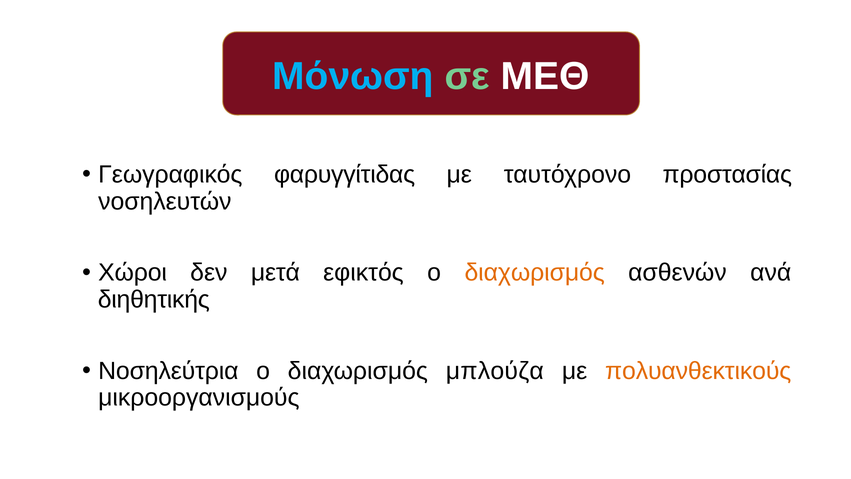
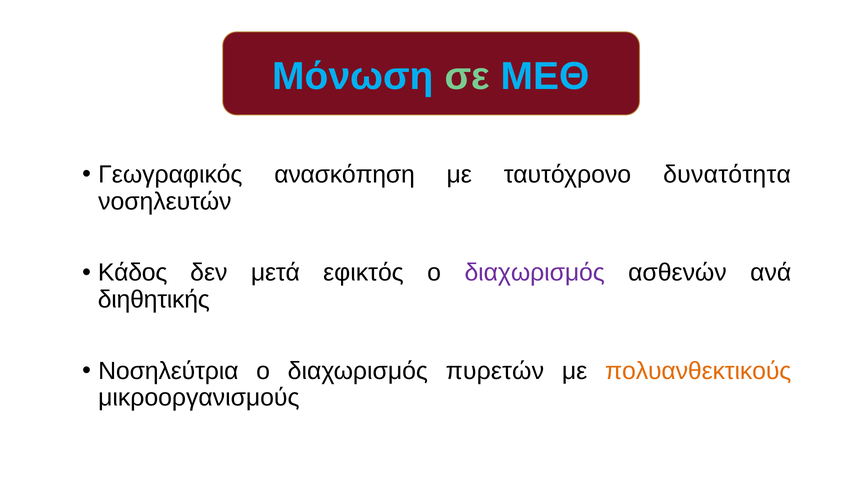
ΜΕΘ colour: white -> light blue
φαρυγγίτιδας: φαρυγγίτιδας -> ανασκόπηση
προστασίας: προστασίας -> δυνατότητα
Χώροι: Χώροι -> Κάδος
διαχωρισμός at (535, 273) colour: orange -> purple
μπλούζα: μπλούζα -> πυρετών
